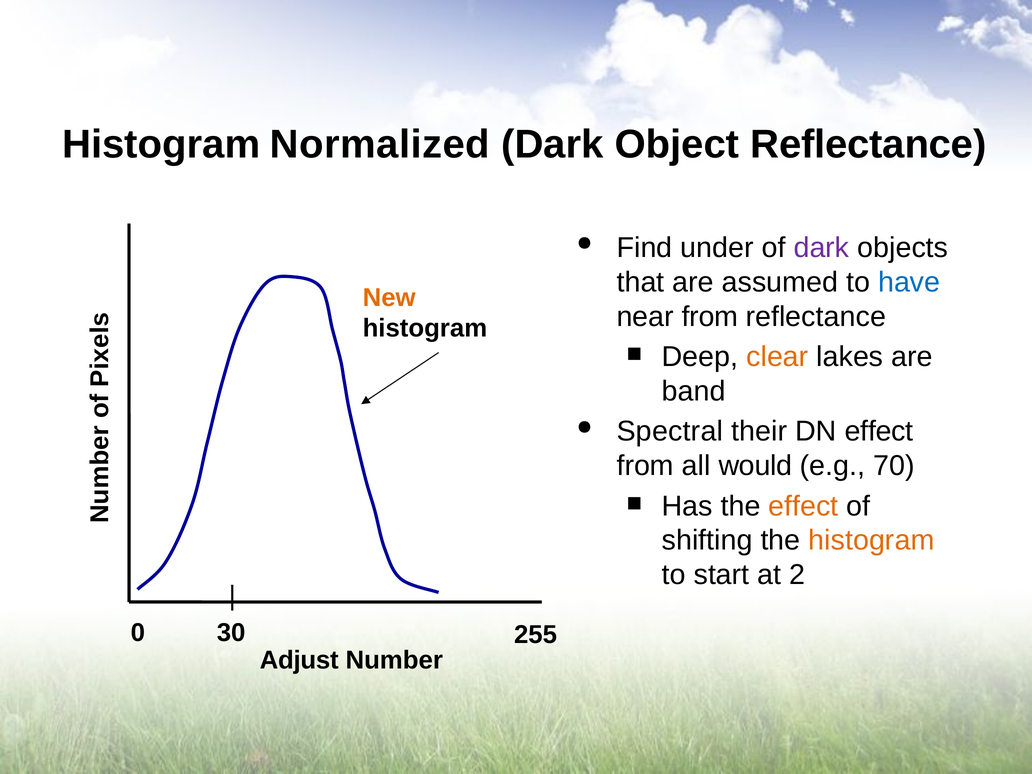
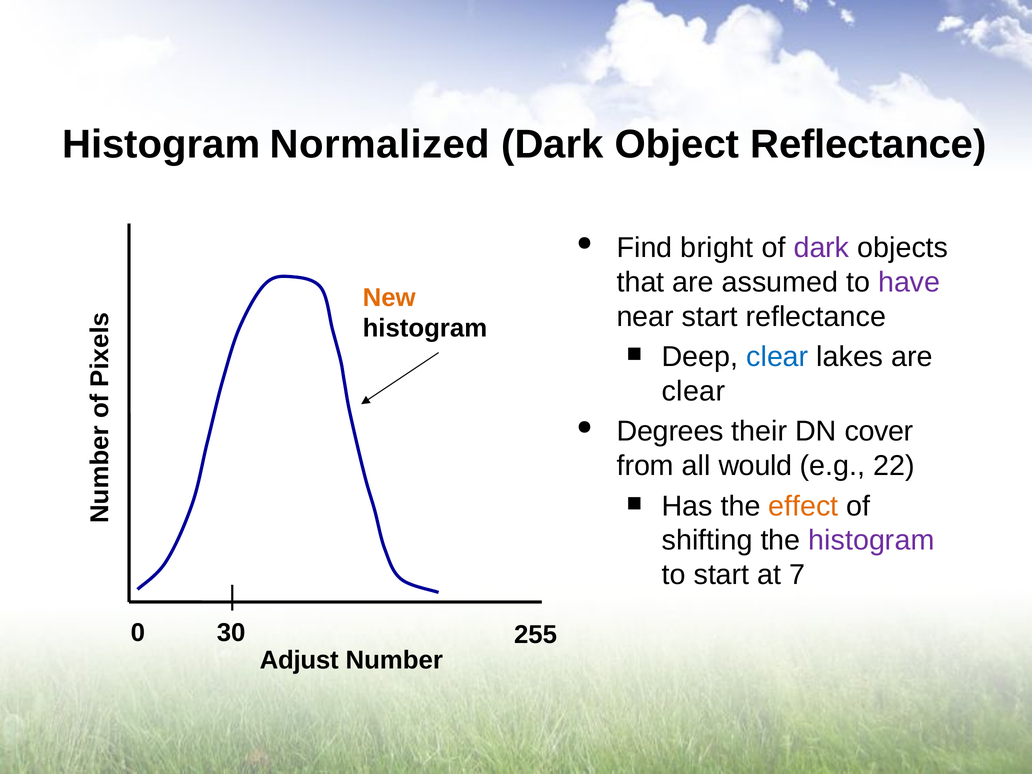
under: under -> bright
have colour: blue -> purple
near from: from -> start
clear at (777, 357) colour: orange -> blue
band at (694, 391): band -> clear
Spectral: Spectral -> Degrees
DN effect: effect -> cover
70: 70 -> 22
histogram at (871, 540) colour: orange -> purple
2: 2 -> 7
